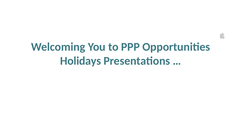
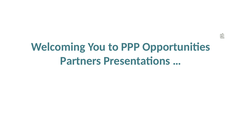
Holidays: Holidays -> Partners
